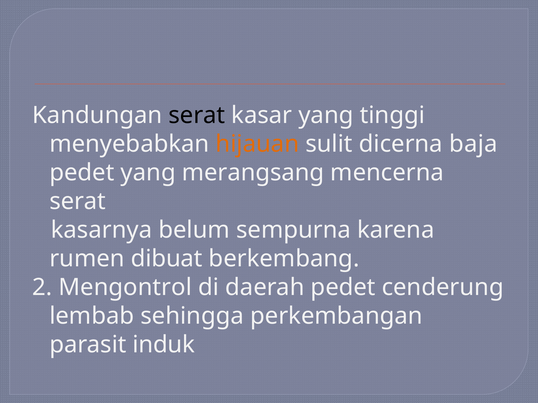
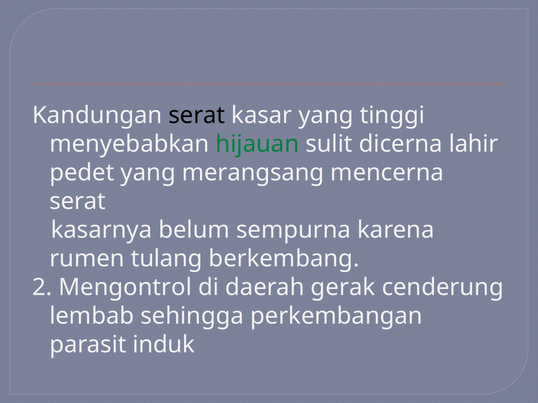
hijauan colour: orange -> green
baja: baja -> lahir
dibuat: dibuat -> tulang
daerah pedet: pedet -> gerak
